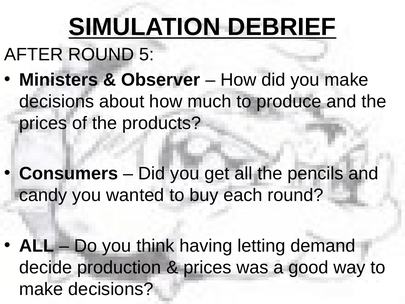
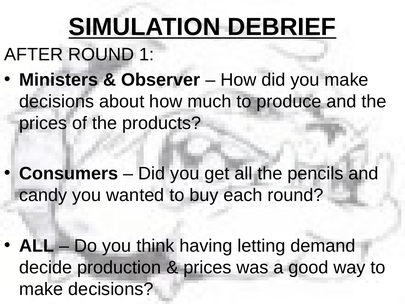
5: 5 -> 1
